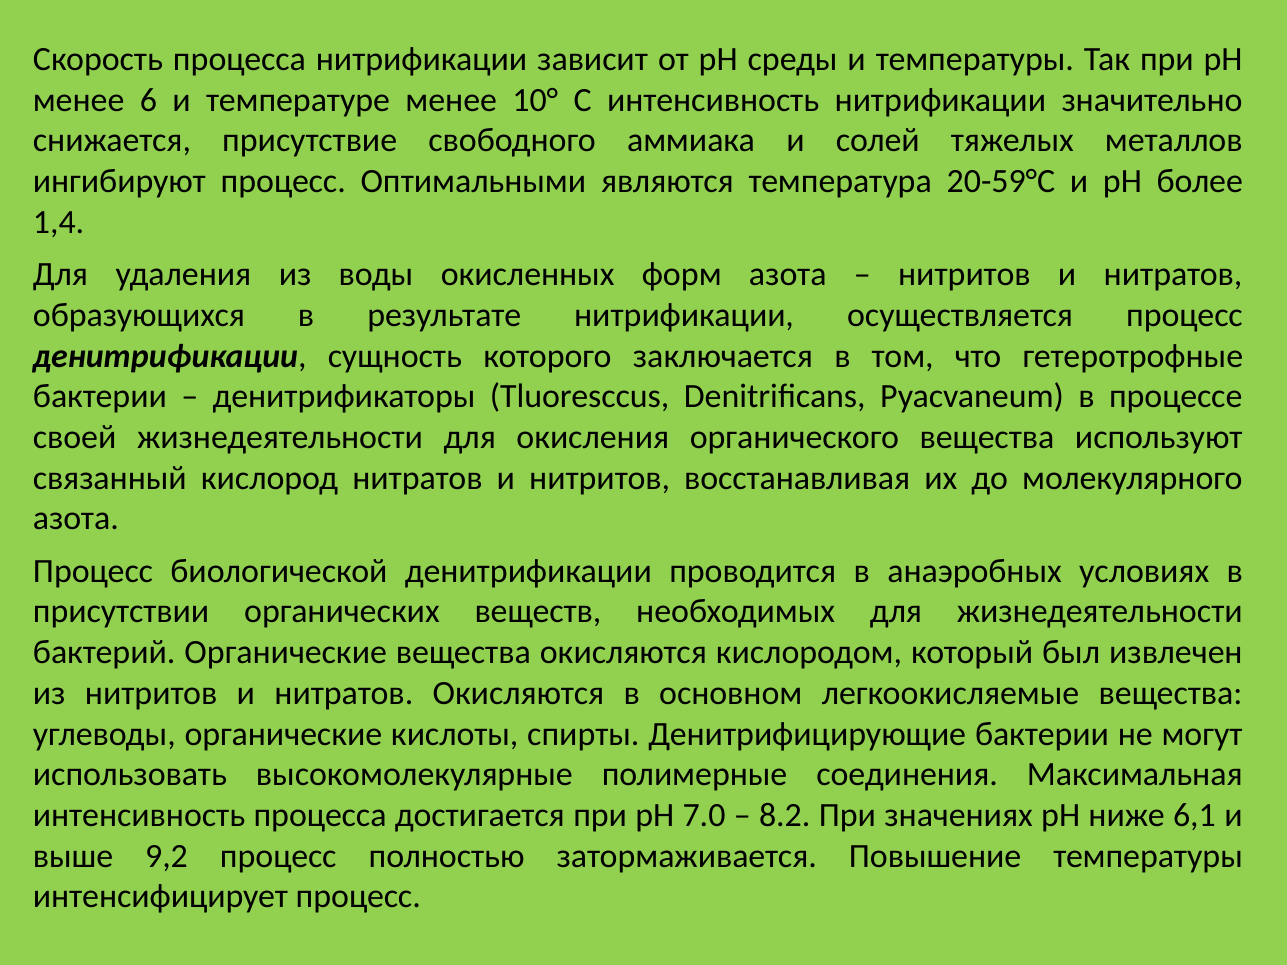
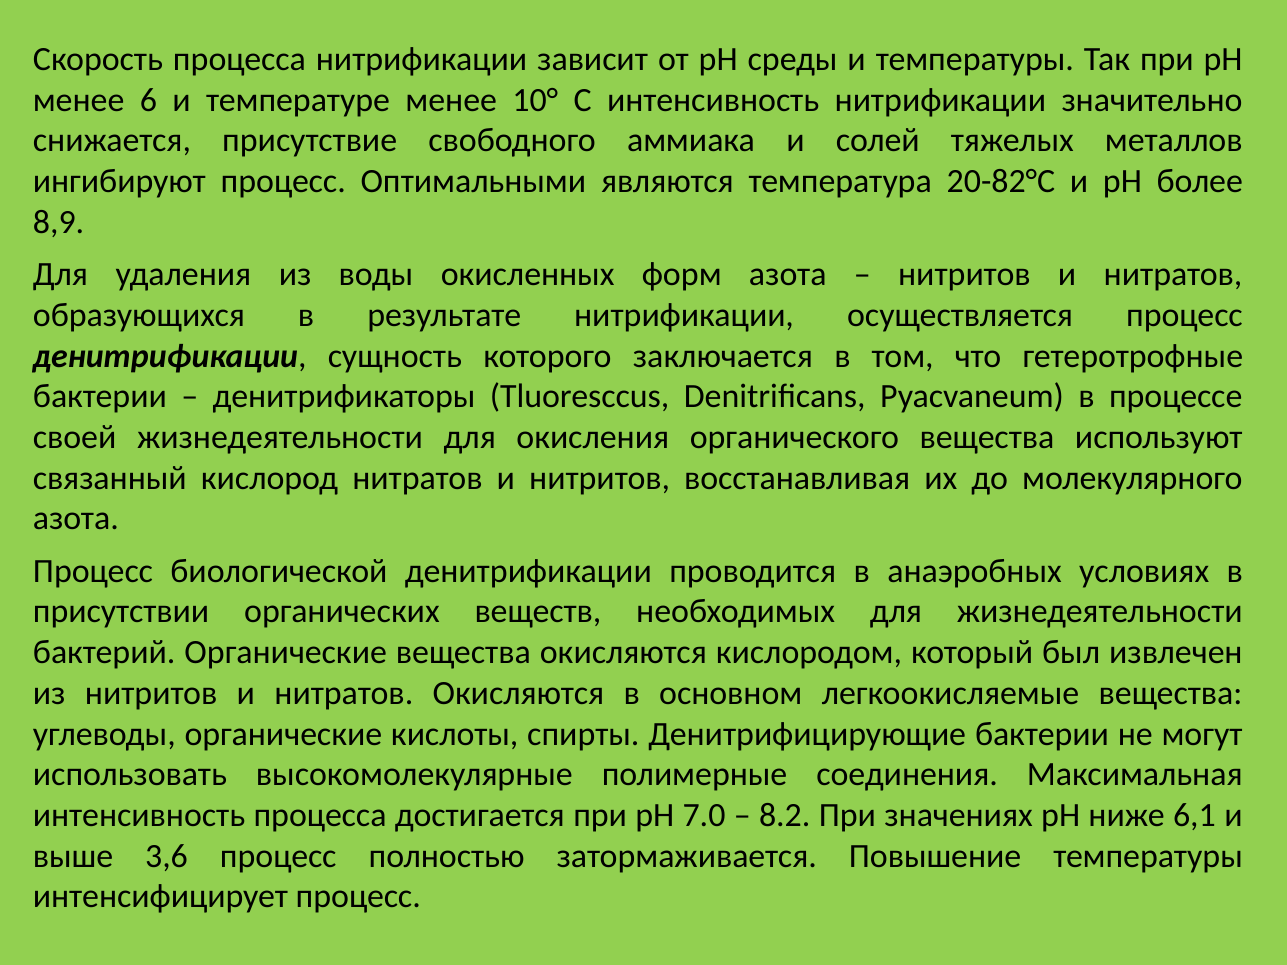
20-59°С: 20-59°С -> 20-82°С
1,4: 1,4 -> 8,9
9,2: 9,2 -> 3,6
